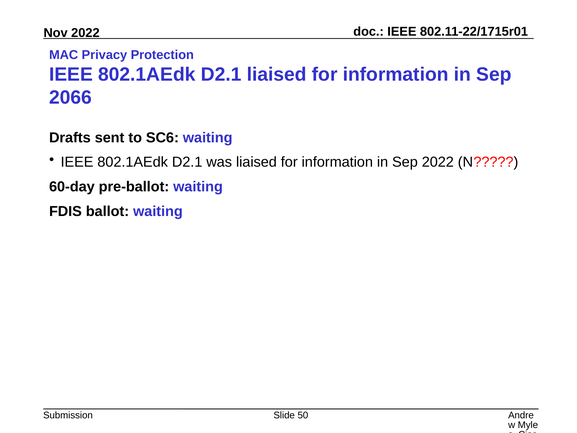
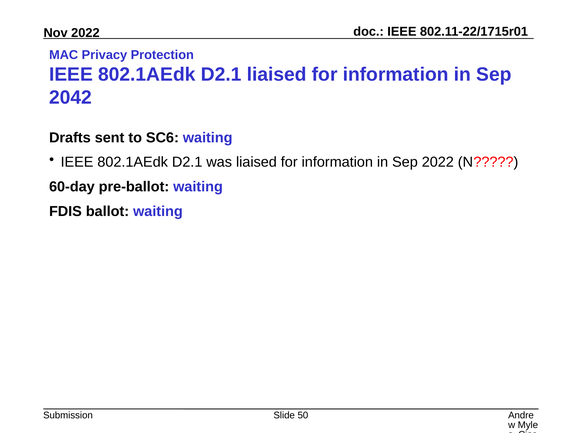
2066: 2066 -> 2042
